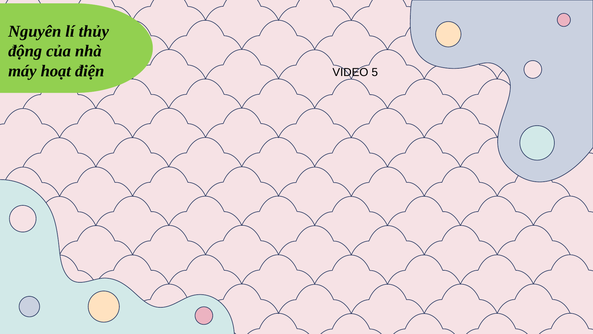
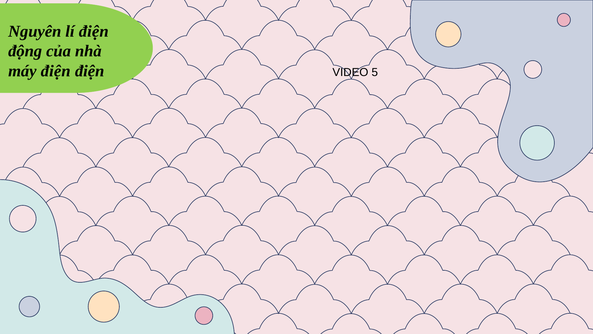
lí thủy: thủy -> điện
máy hoạt: hoạt -> điện
